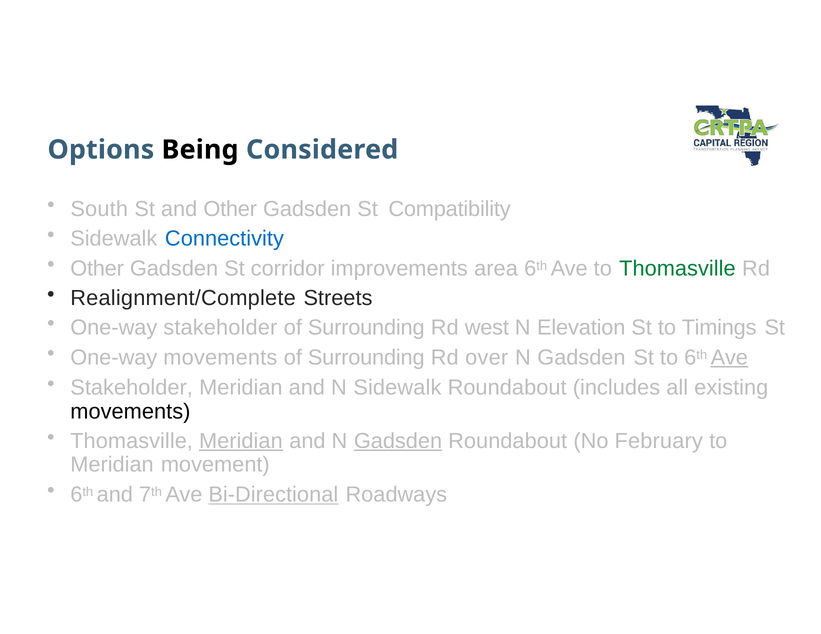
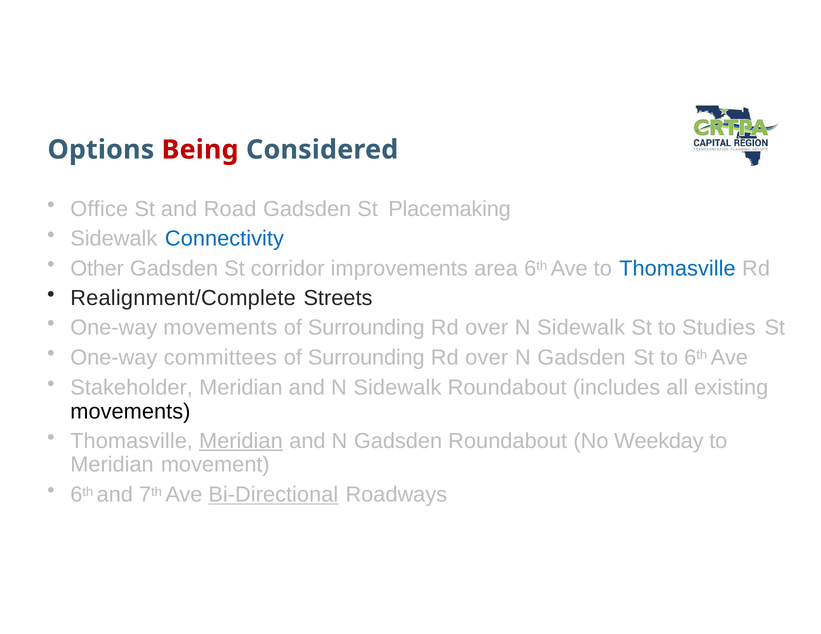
Being colour: black -> red
South: South -> Office
and Other: Other -> Road
Compatibility: Compatibility -> Placemaking
Thomasville at (677, 269) colour: green -> blue
One-way stakeholder: stakeholder -> movements
west at (487, 328): west -> over
Elevation at (581, 328): Elevation -> Sidewalk
Timings: Timings -> Studies
One-way movements: movements -> committees
Ave at (729, 358) underline: present -> none
Gadsden at (398, 441) underline: present -> none
February: February -> Weekday
